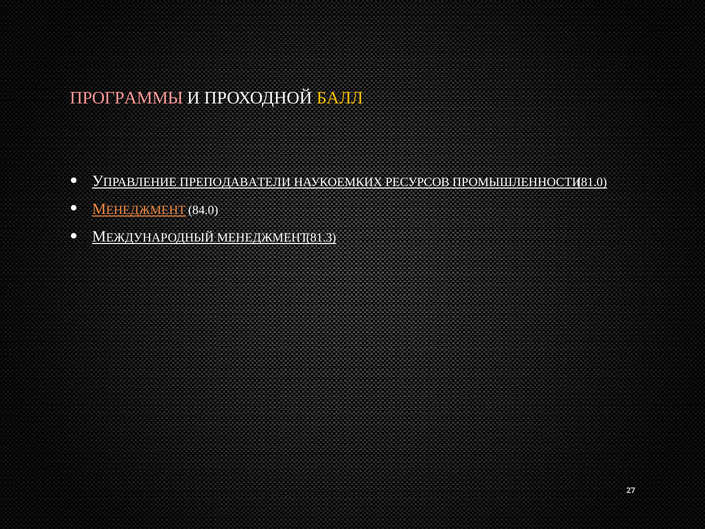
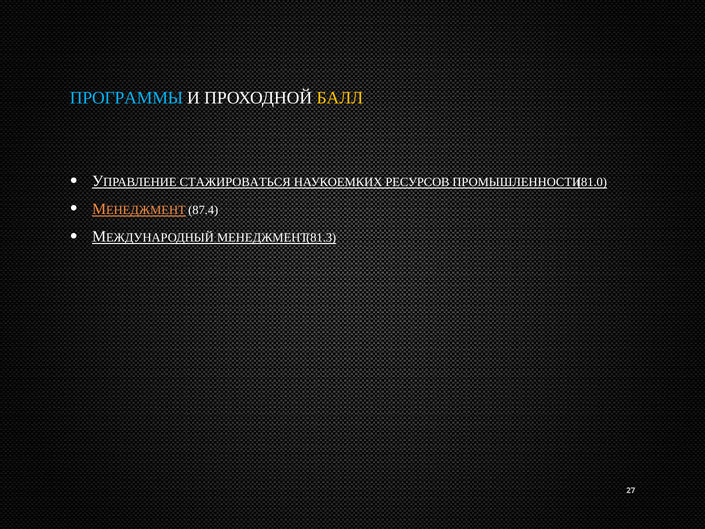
ПРОГРАММЫ colour: pink -> light blue
ПРЕПОДАВАТЕЛИ: ПРЕПОДАВАТЕЛИ -> СТАЖИРОВАТЬСЯ
84.0: 84.0 -> 87.4
